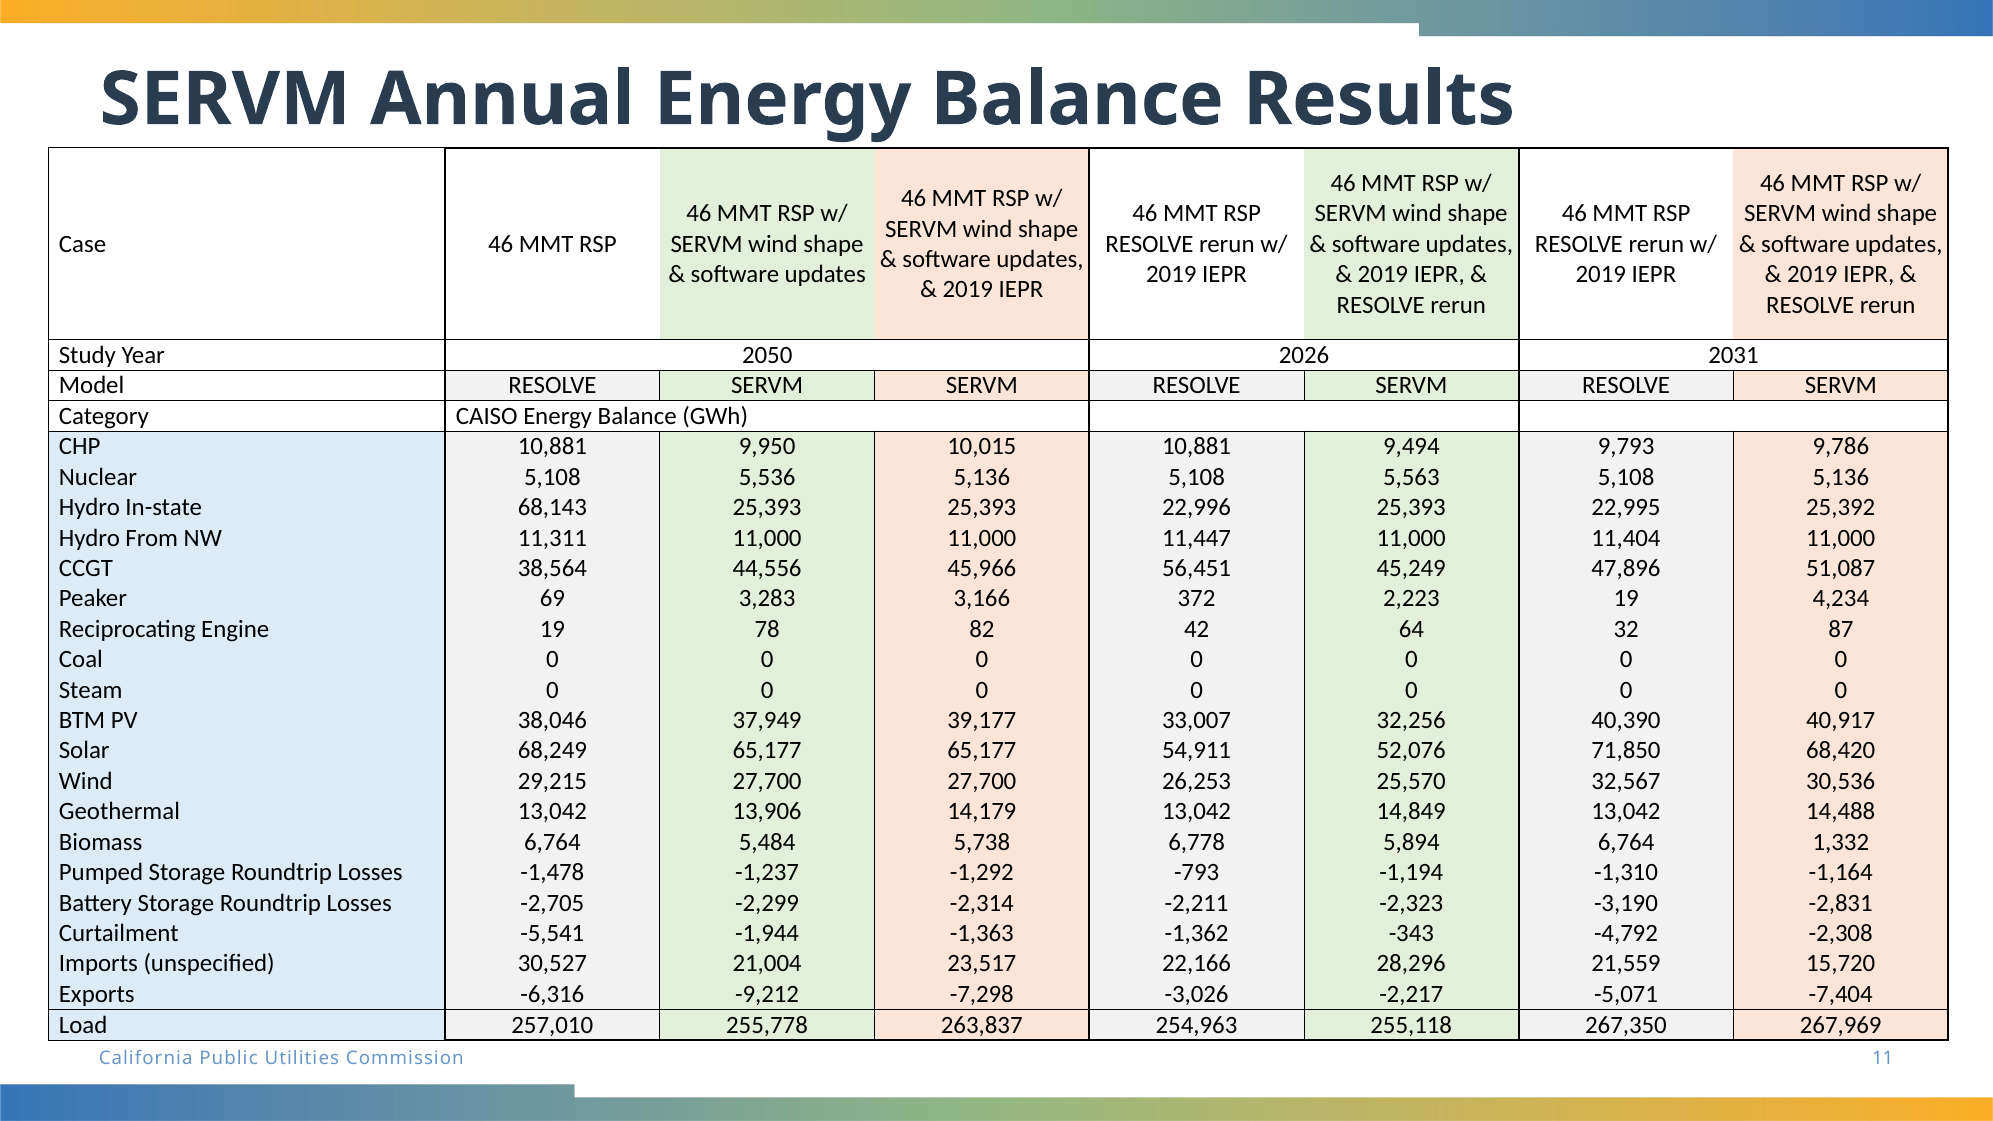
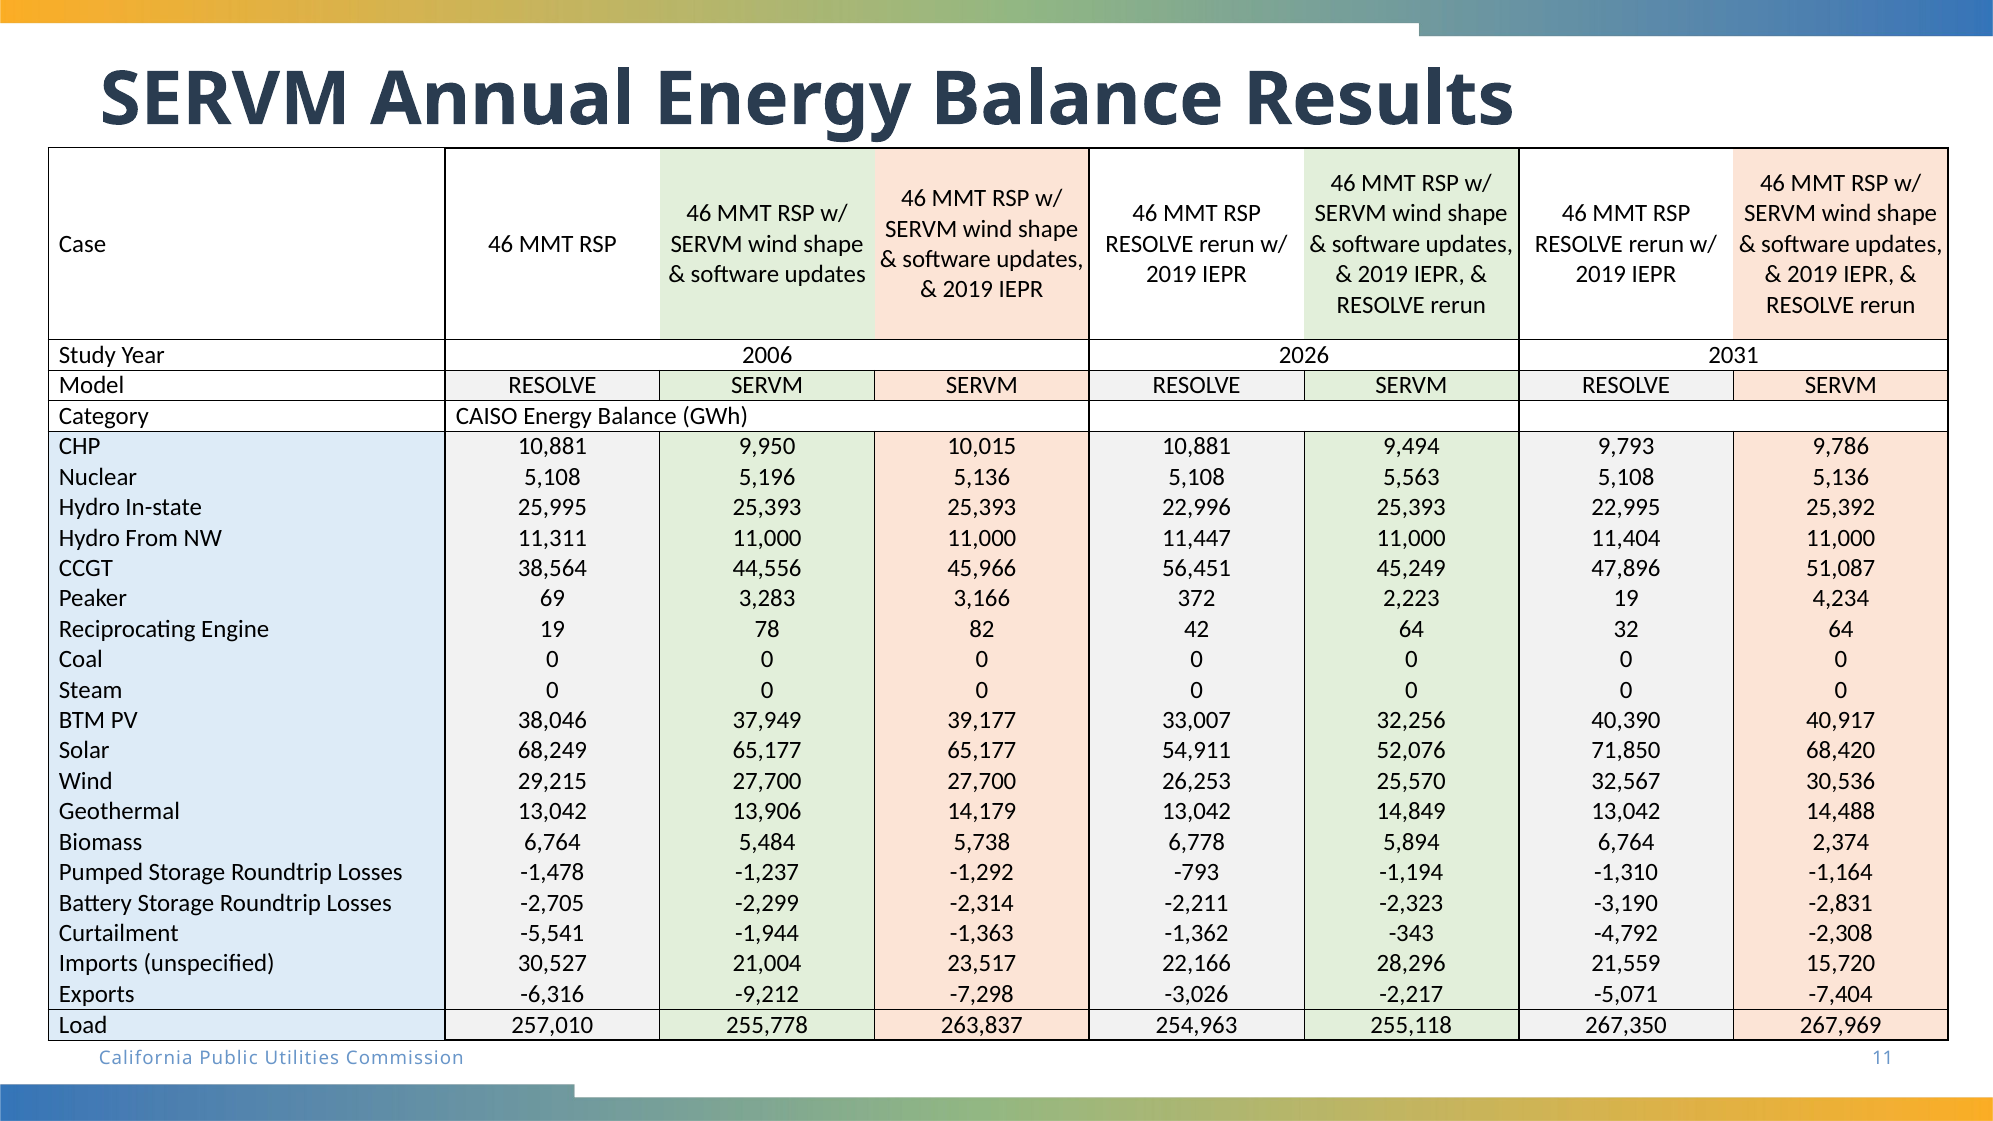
2050: 2050 -> 2006
5,536: 5,536 -> 5,196
68,143: 68,143 -> 25,995
32 87: 87 -> 64
1,332: 1,332 -> 2,374
